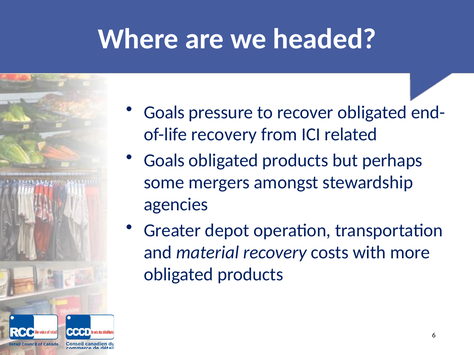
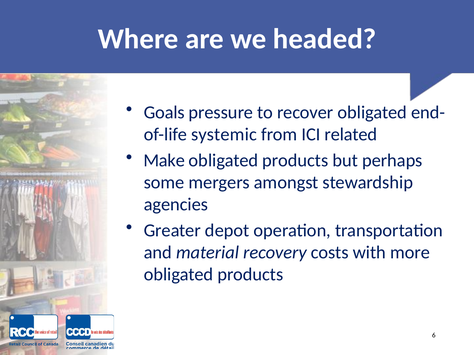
recovery at (224, 135): recovery -> systemic
Goals at (164, 161): Goals -> Make
